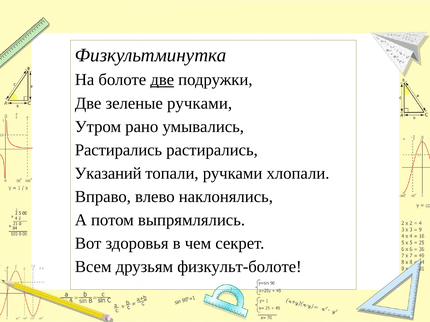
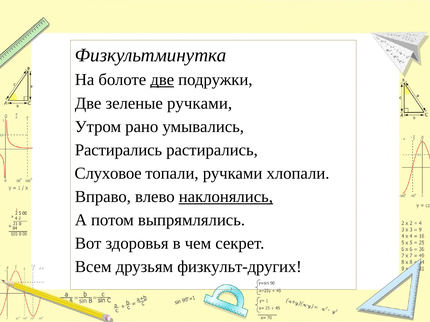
Указаний: Указаний -> Слуховое
наклонялись underline: none -> present
физкульт-болоте: физкульт-болоте -> физкульт-других
